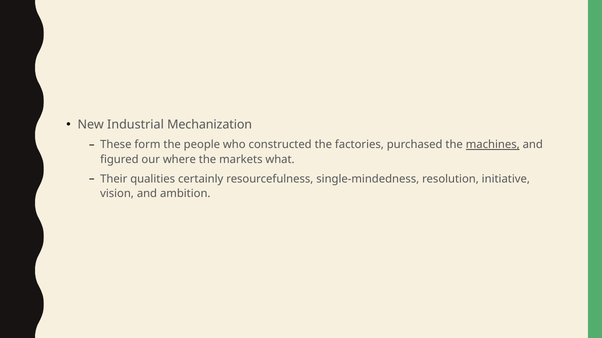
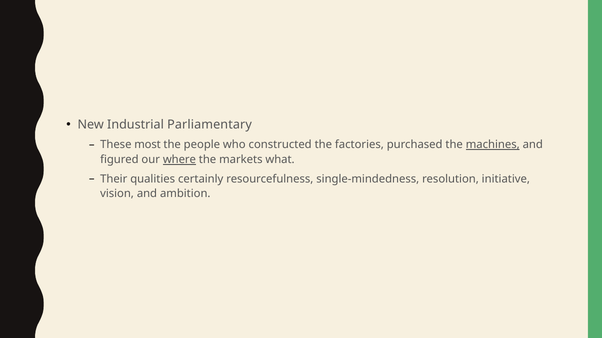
Mechanization: Mechanization -> Parliamentary
form: form -> most
where underline: none -> present
